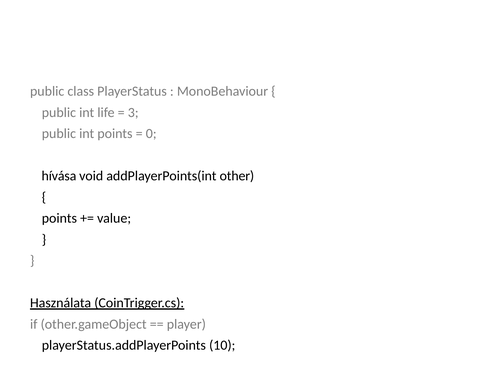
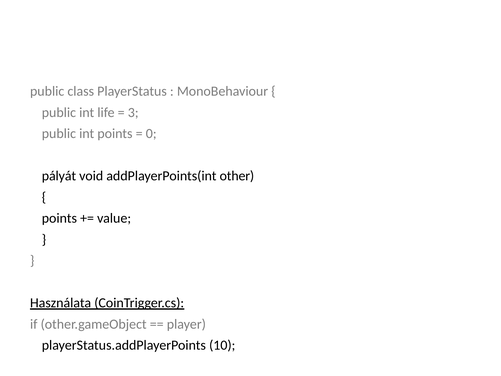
hívása: hívása -> pályát
